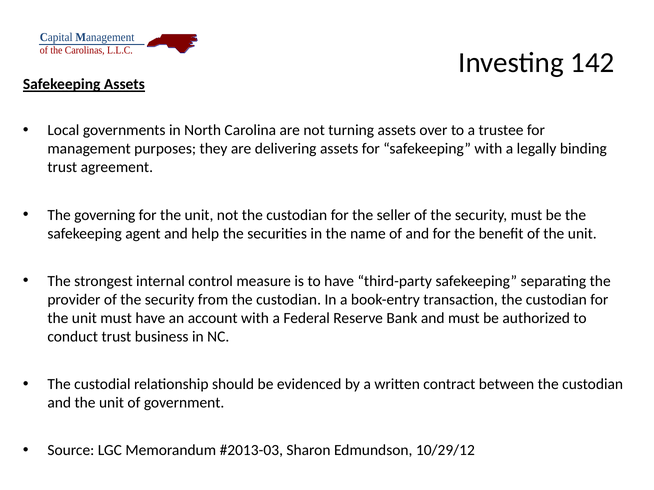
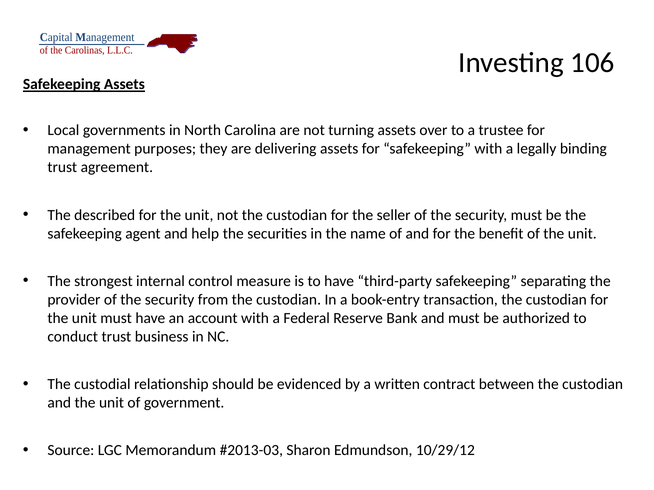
142: 142 -> 106
governing: governing -> described
